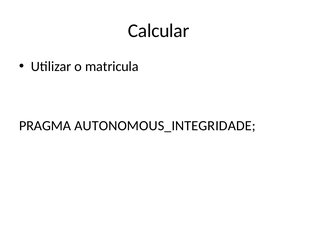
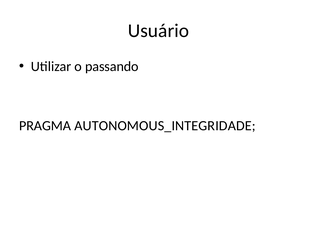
Calcular: Calcular -> Usuário
matricula: matricula -> passando
